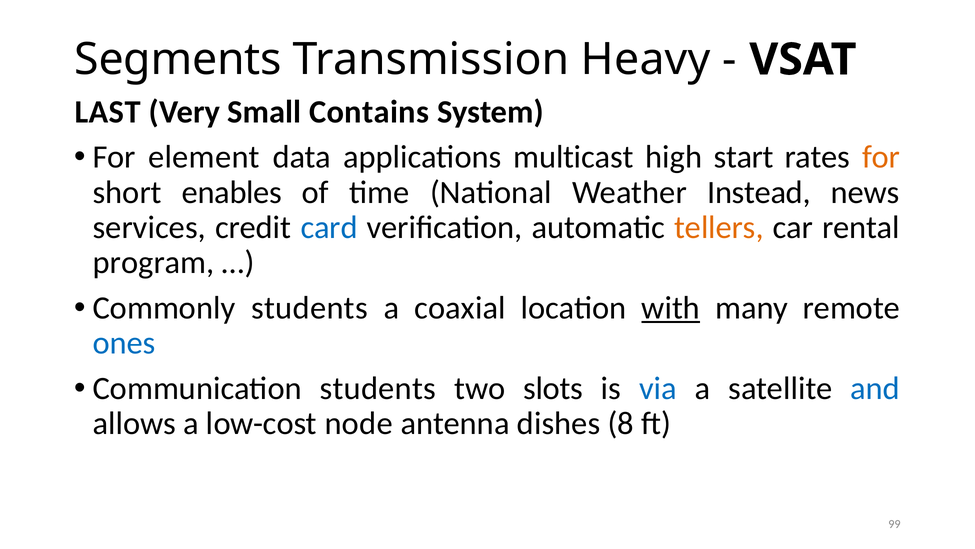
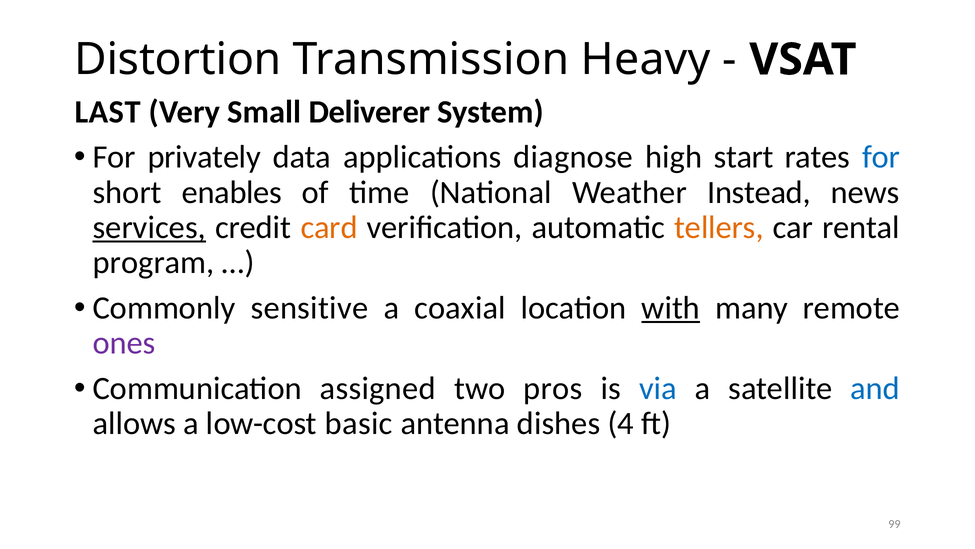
Segments: Segments -> Distortion
Contains: Contains -> Deliverer
element: element -> privately
multicast: multicast -> diagnose
for at (881, 157) colour: orange -> blue
services underline: none -> present
card colour: blue -> orange
Commonly students: students -> sensitive
ones colour: blue -> purple
Communication students: students -> assigned
slots: slots -> pros
node: node -> basic
8: 8 -> 4
